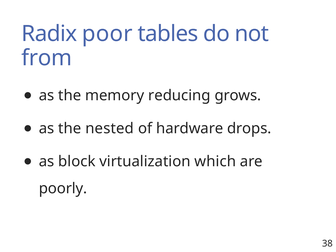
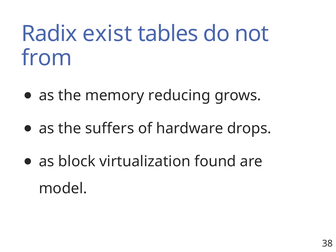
poor: poor -> exist
nested: nested -> suffers
which: which -> found
poorly: poorly -> model
